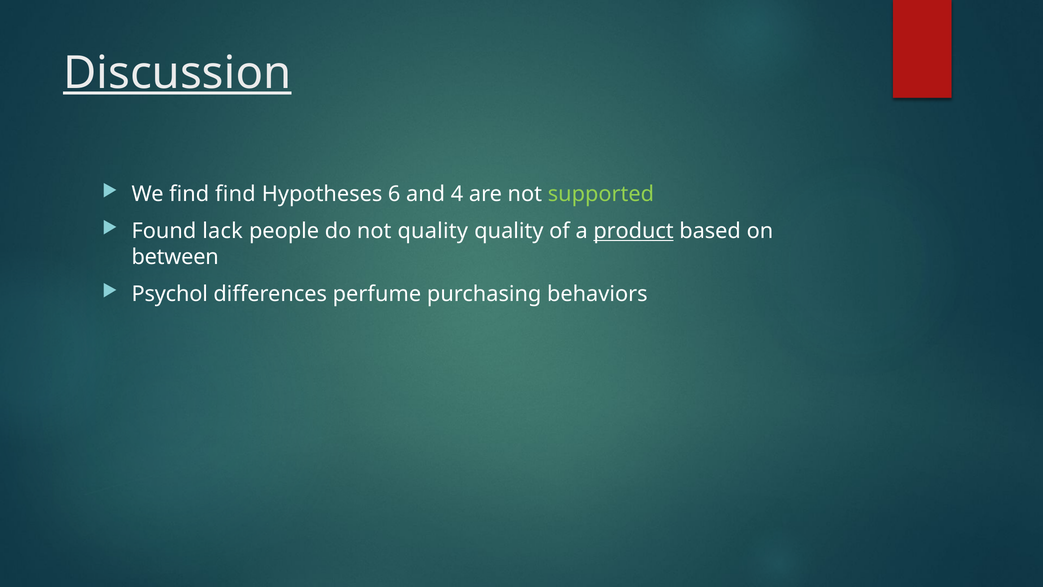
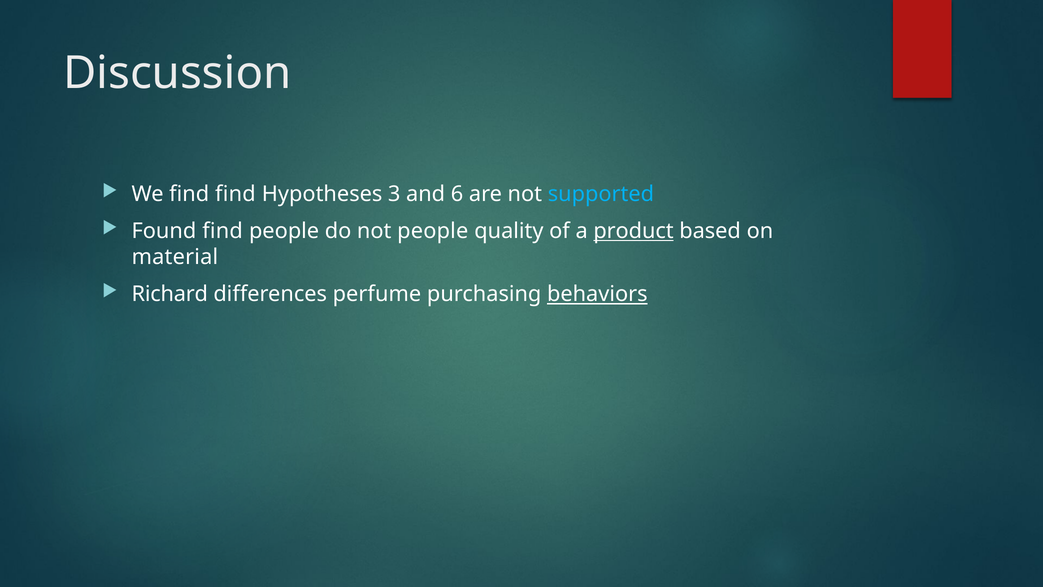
Discussion underline: present -> none
6: 6 -> 3
4: 4 -> 6
supported colour: light green -> light blue
Found lack: lack -> find
not quality: quality -> people
between: between -> material
Psychol: Psychol -> Richard
behaviors underline: none -> present
